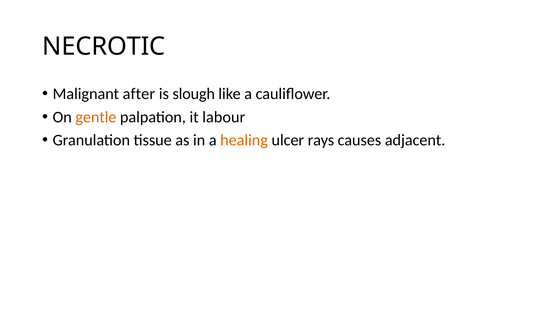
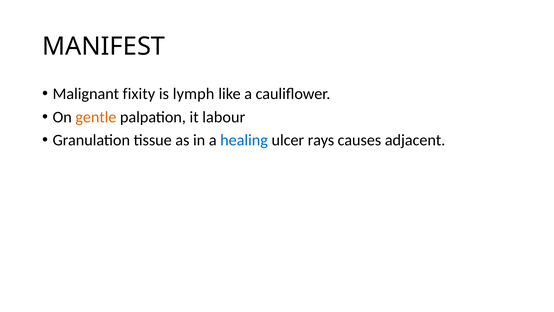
NECROTIC: NECROTIC -> MANIFEST
after: after -> fixity
slough: slough -> lymph
healing colour: orange -> blue
